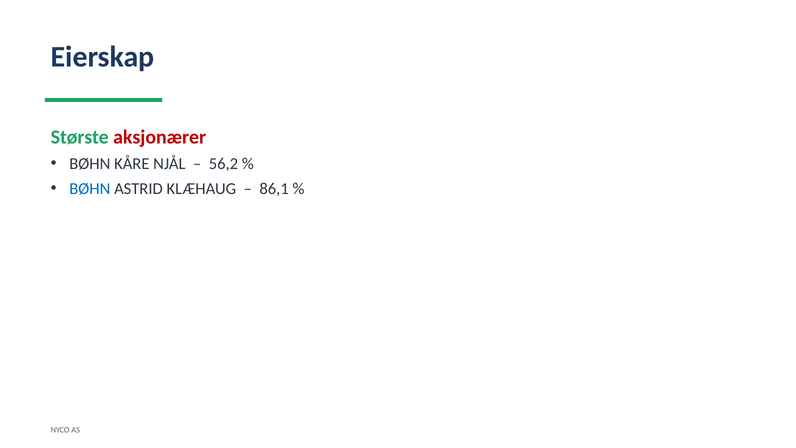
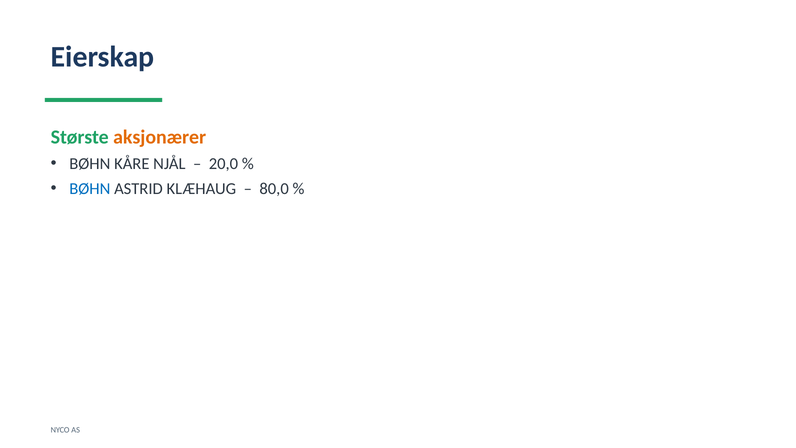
aksjonærer colour: red -> orange
56,2: 56,2 -> 20,0
86,1: 86,1 -> 80,0
